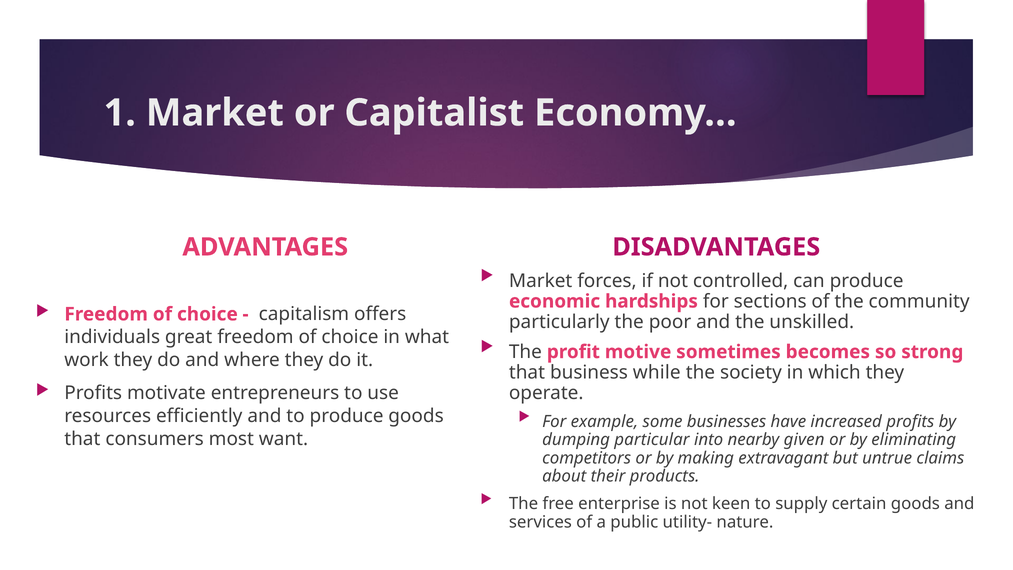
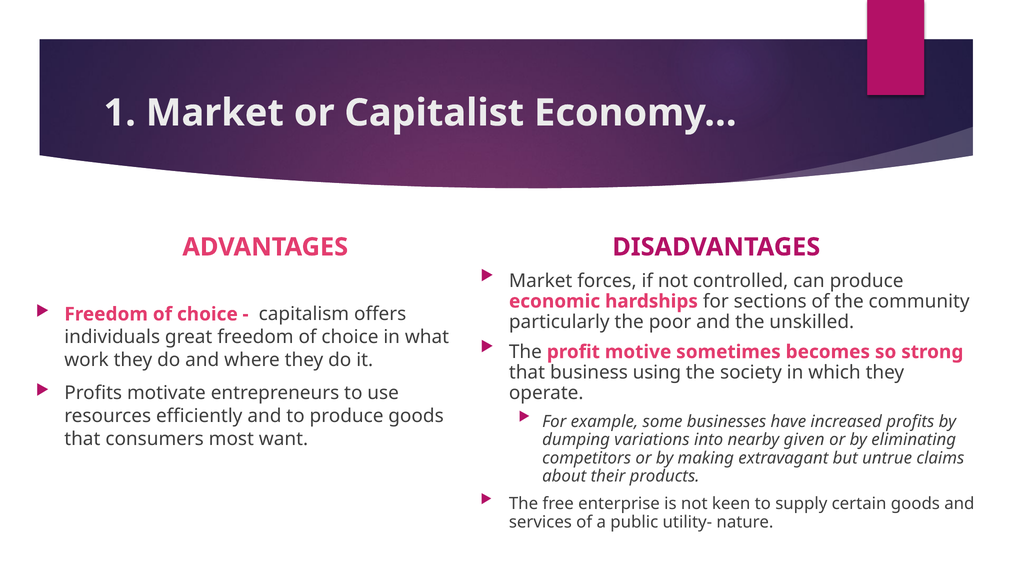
while: while -> using
particular: particular -> variations
